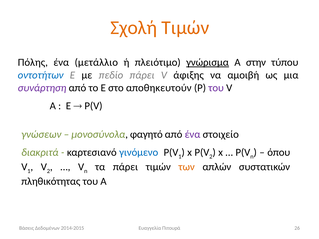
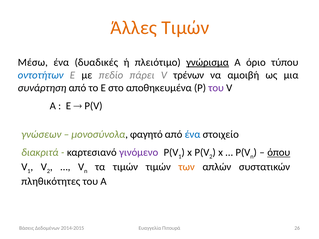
Σχολή: Σχολή -> Άλλες
Πόλης: Πόλης -> Μέσω
μετάλλιο: μετάλλιο -> δυαδικές
στην: στην -> όριο
άφιξης: άφιξης -> τρένων
συνάρτηση colour: purple -> black
αποθηκευτούν: αποθηκευτούν -> αποθηκευμένα
ένα at (193, 135) colour: purple -> blue
γινόμενο colour: blue -> purple
όπου underline: none -> present
τα πάρει: πάρει -> τιμών
πληθικότητας: πληθικότητας -> πληθικότητες
